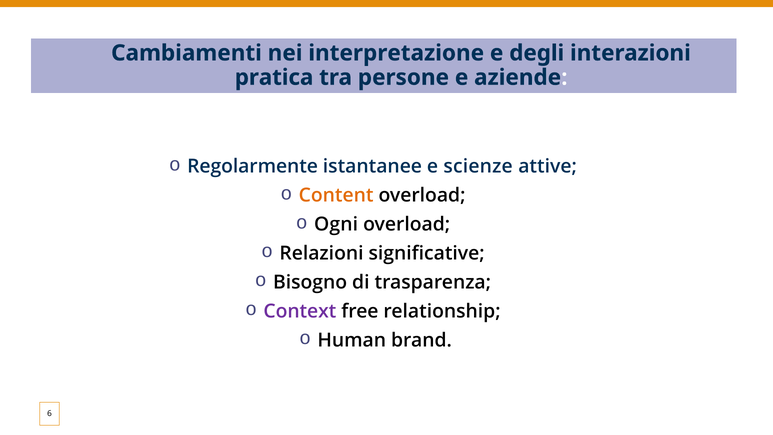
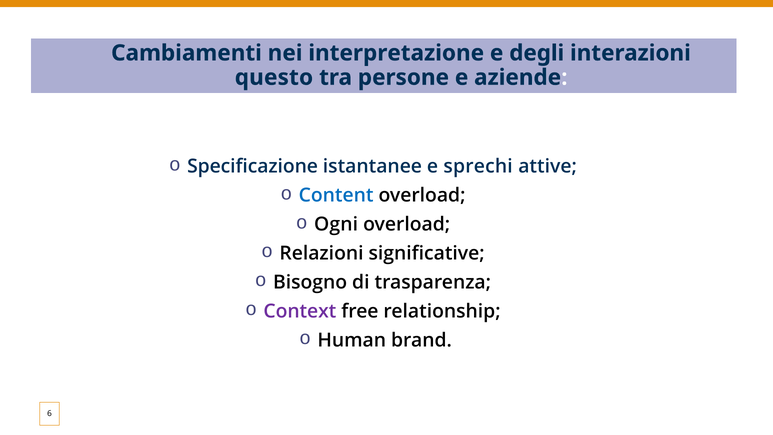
pratica: pratica -> questo
Regolarmente: Regolarmente -> Specificazione
scienze: scienze -> sprechi
Content colour: orange -> blue
